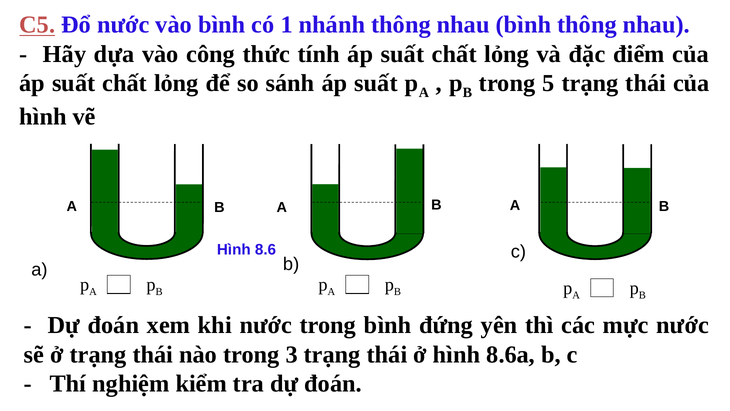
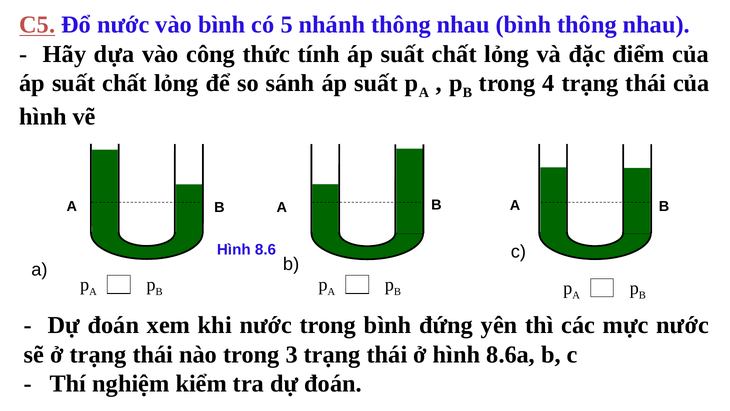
1: 1 -> 5
5: 5 -> 4
